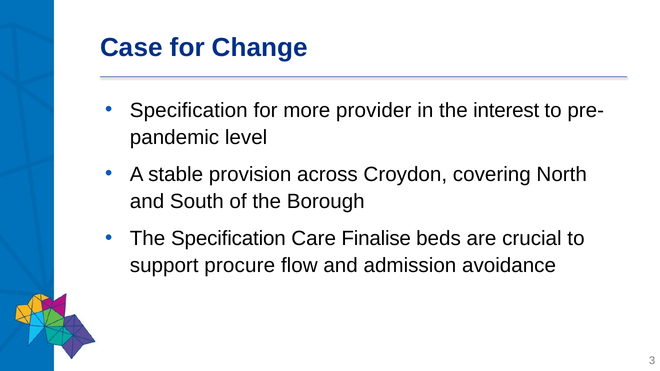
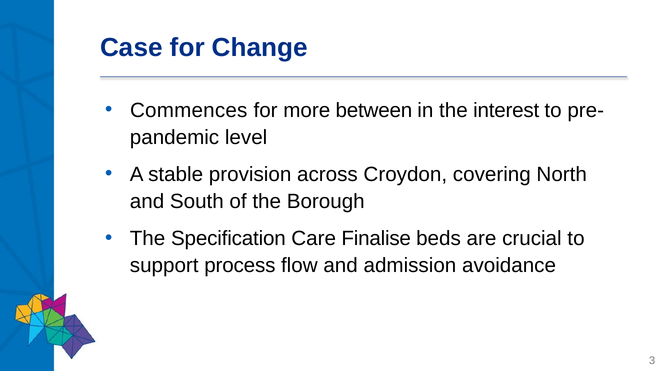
Specification at (189, 110): Specification -> Commences
provider: provider -> between
procure: procure -> process
